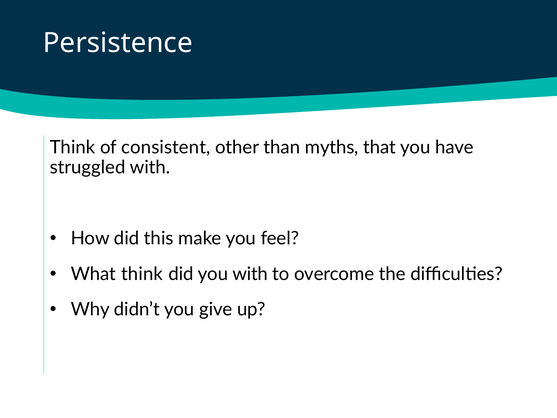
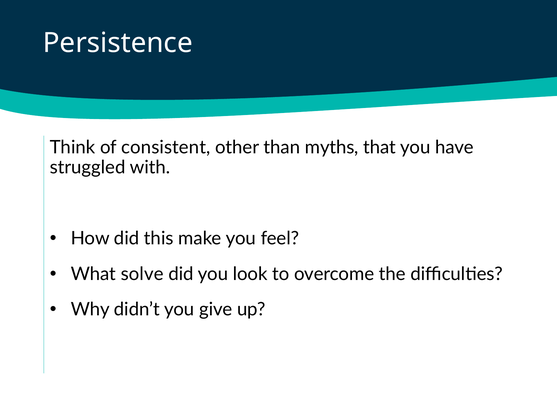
What think: think -> solve
you with: with -> look
